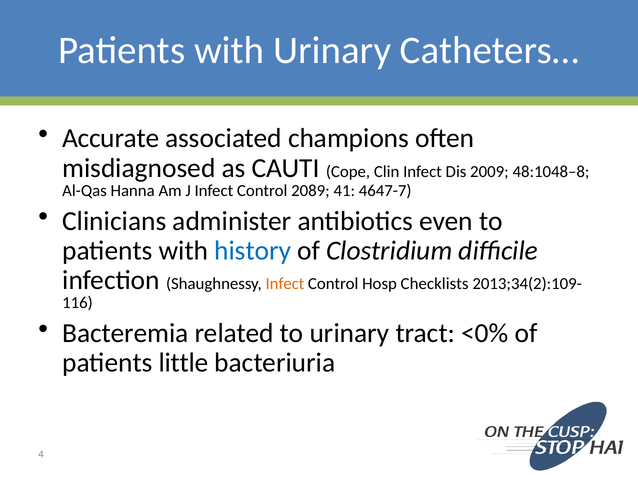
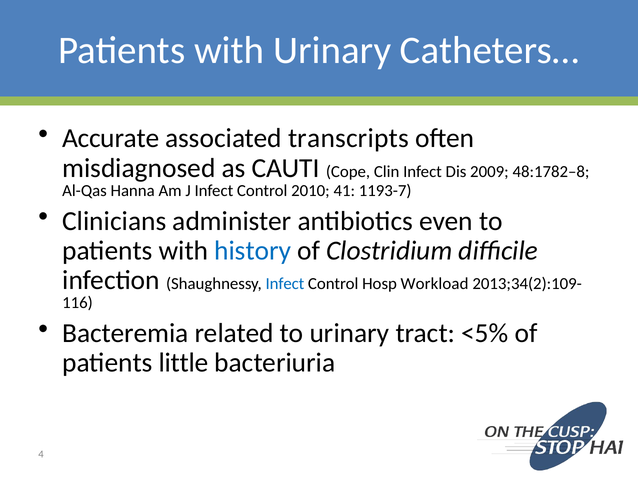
champions: champions -> transcripts
48:1048–8: 48:1048–8 -> 48:1782–8
2089: 2089 -> 2010
4647-7: 4647-7 -> 1193-7
Infect at (285, 284) colour: orange -> blue
Checklists: Checklists -> Workload
<0%: <0% -> <5%
